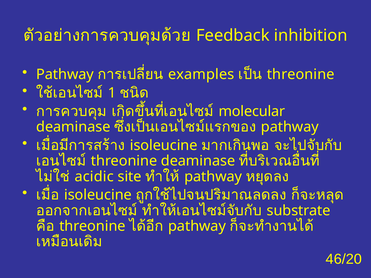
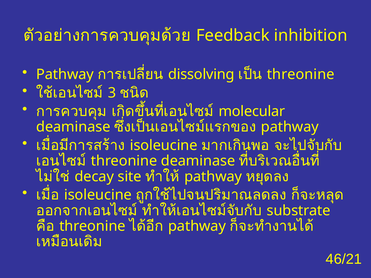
examples: examples -> dissolving
1: 1 -> 3
acidic: acidic -> decay
46/20: 46/20 -> 46/21
